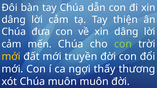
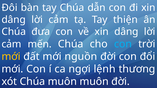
con at (123, 44) colour: light green -> light blue
truyền: truyền -> nguồn
thấy: thấy -> lệnh
